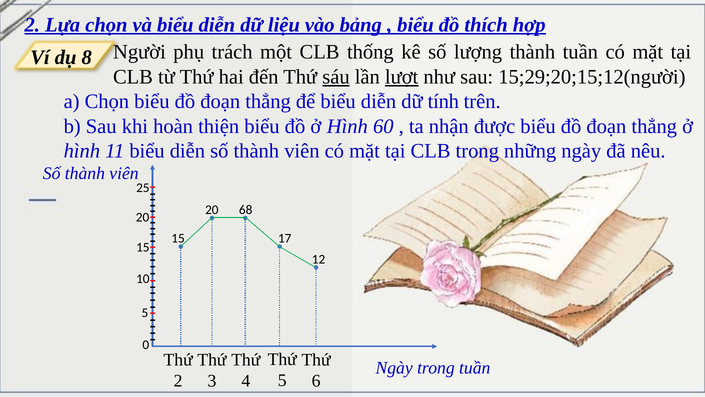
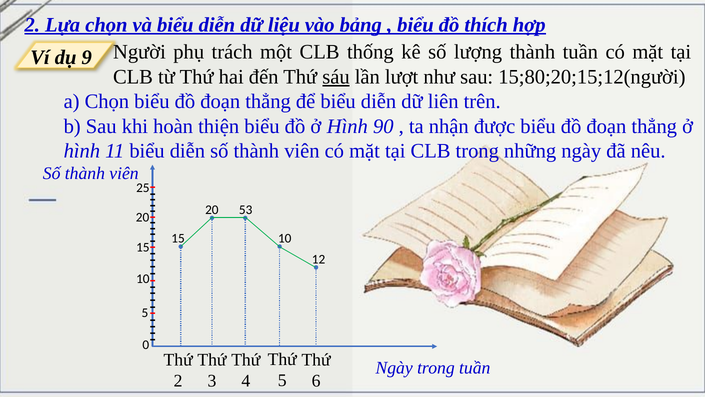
8: 8 -> 9
lượt underline: present -> none
15;29;20;15;12(người: 15;29;20;15;12(người -> 15;80;20;15;12(người
tính: tính -> liên
60: 60 -> 90
68: 68 -> 53
15 17: 17 -> 10
